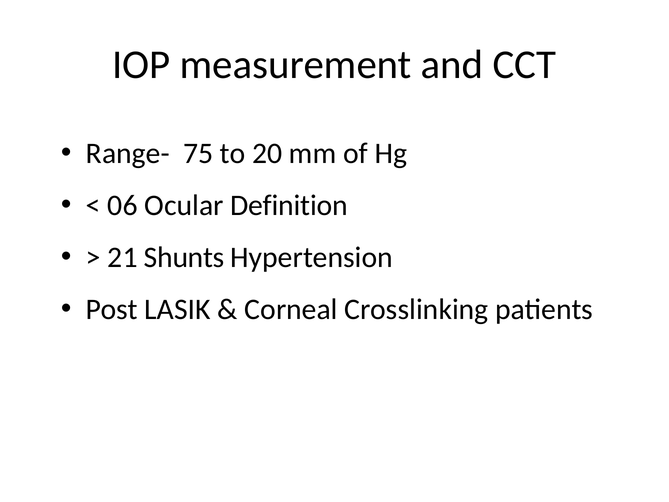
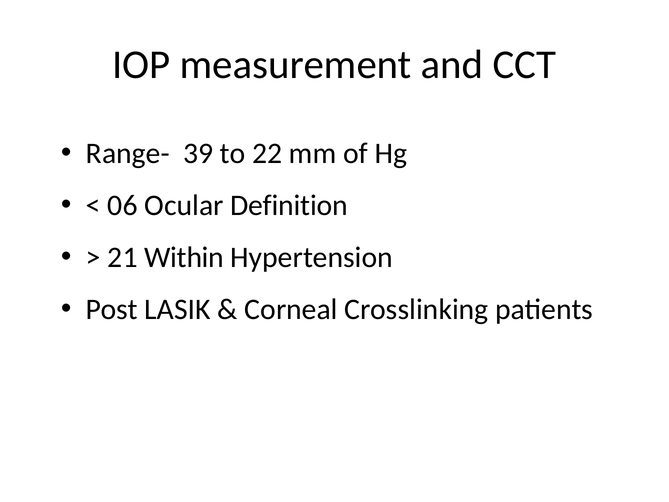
75: 75 -> 39
20: 20 -> 22
Shunts: Shunts -> Within
